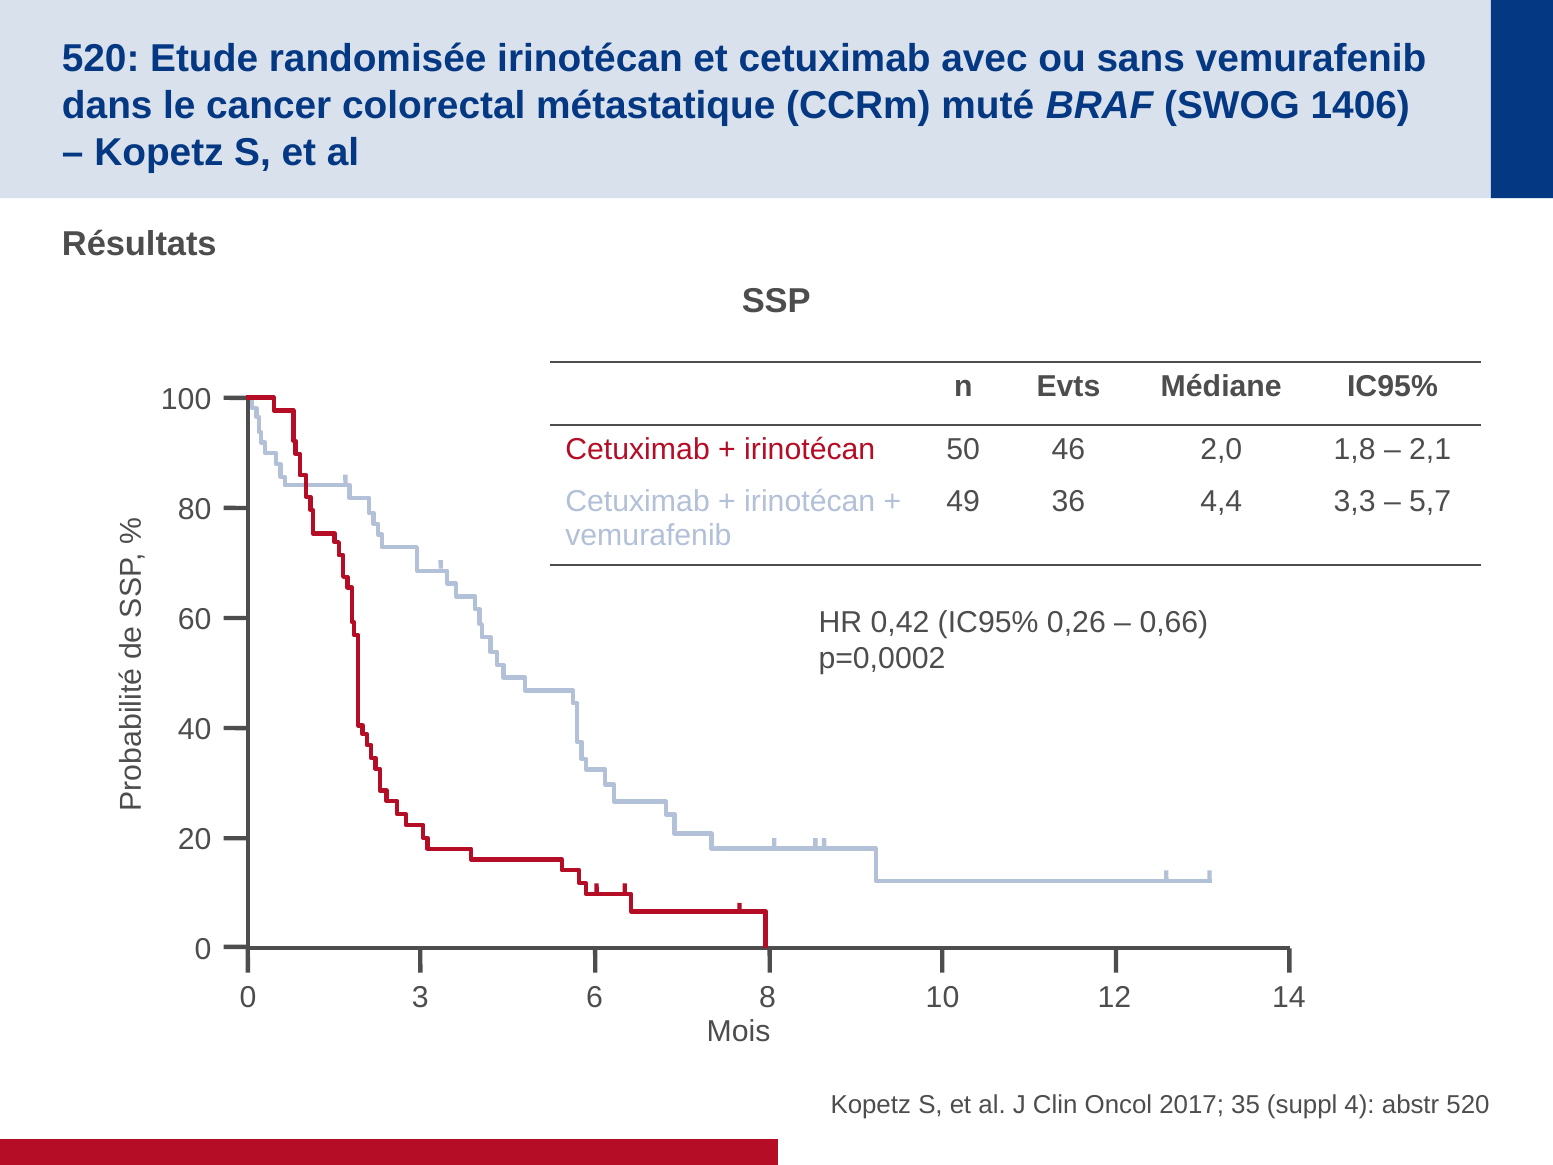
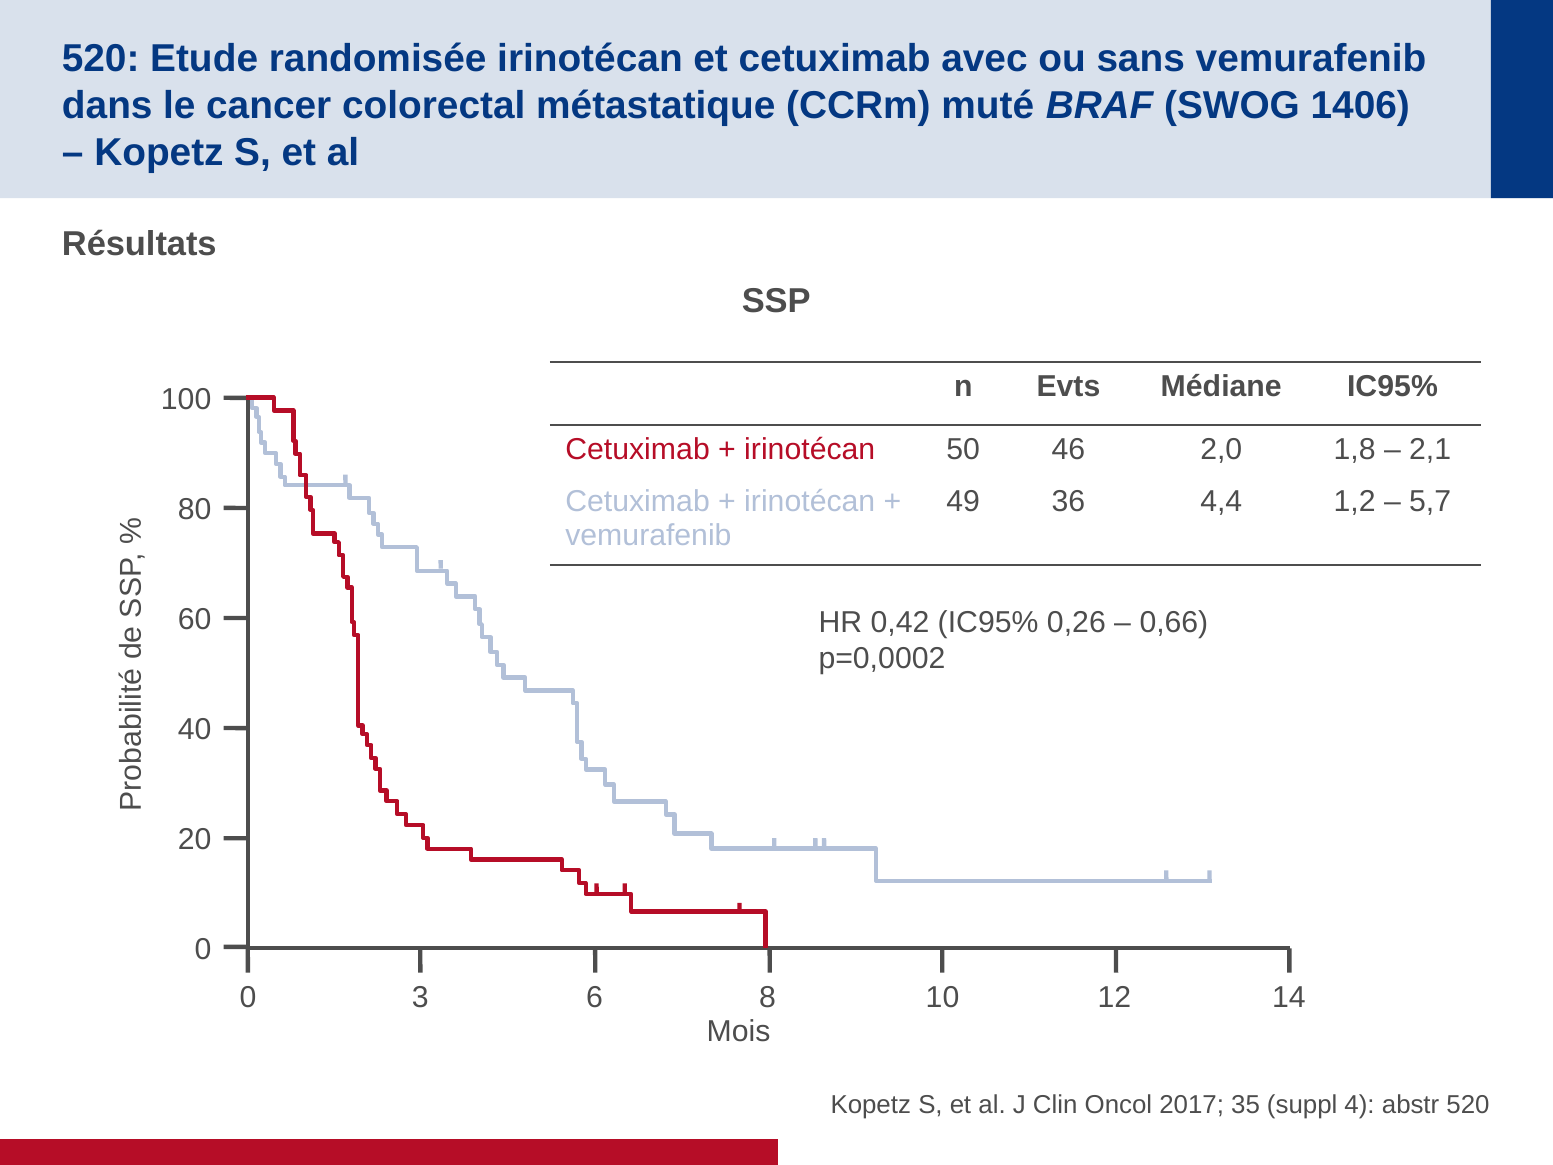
3,3: 3,3 -> 1,2
